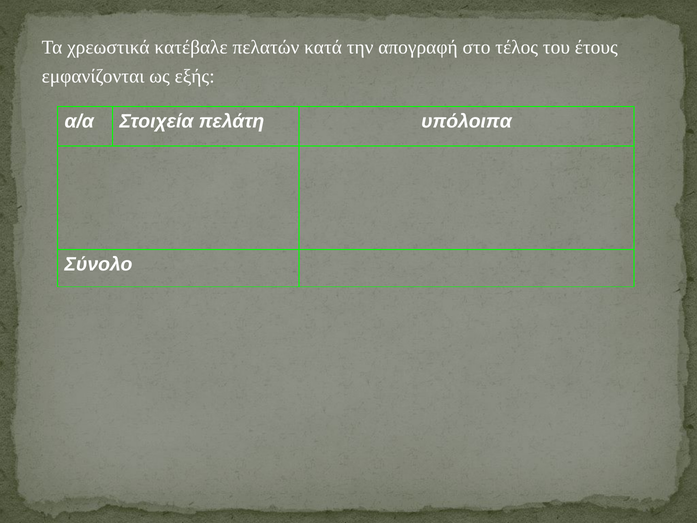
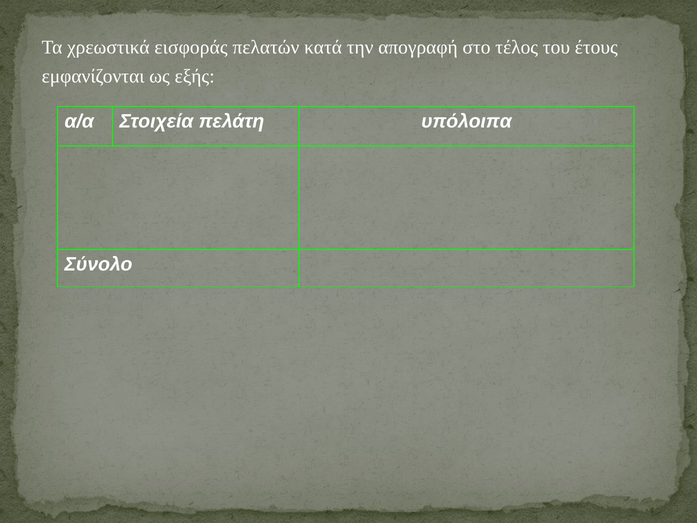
κατέβαλε: κατέβαλε -> εισφοράς
